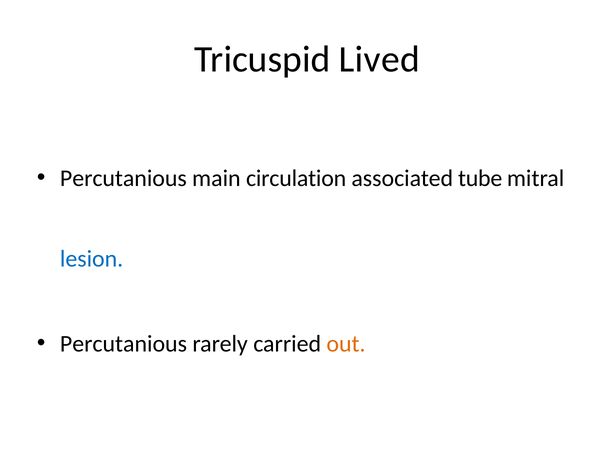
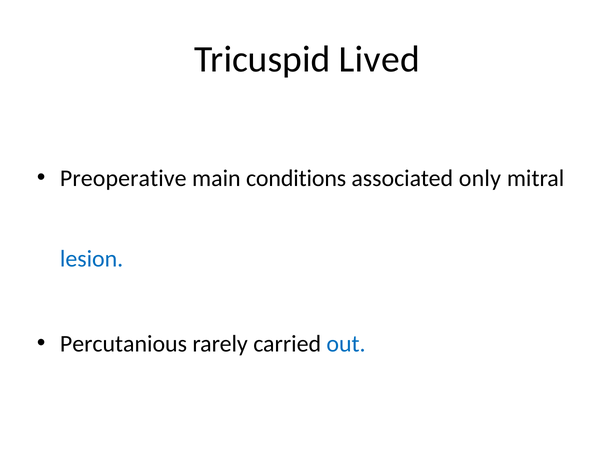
Percutanious at (123, 178): Percutanious -> Preoperative
circulation: circulation -> conditions
tube: tube -> only
out colour: orange -> blue
